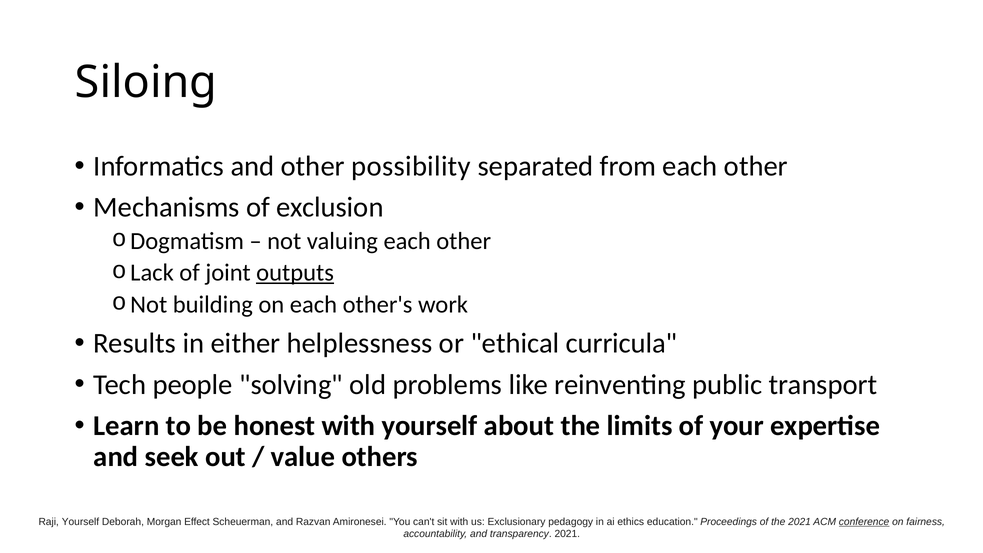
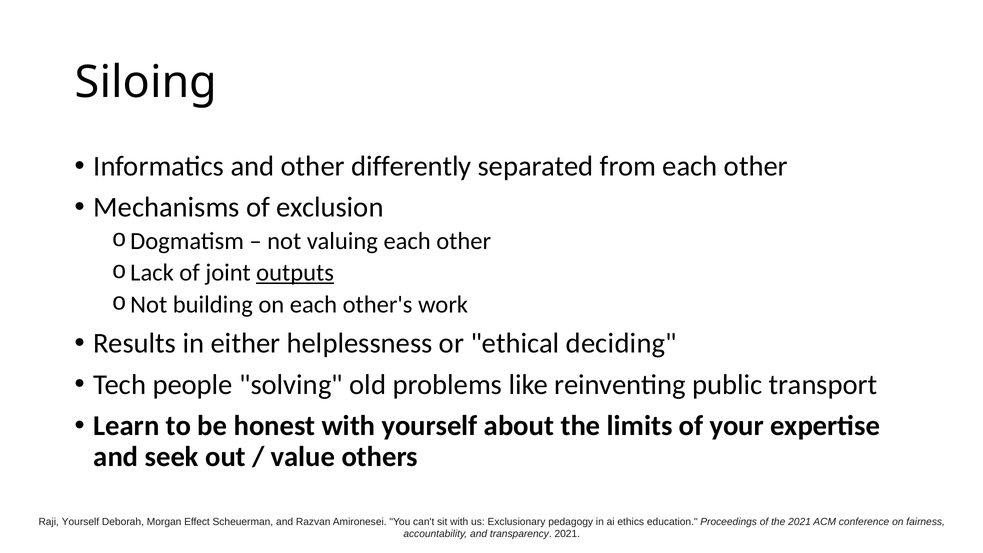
possibility: possibility -> differently
curricula: curricula -> deciding
conference underline: present -> none
